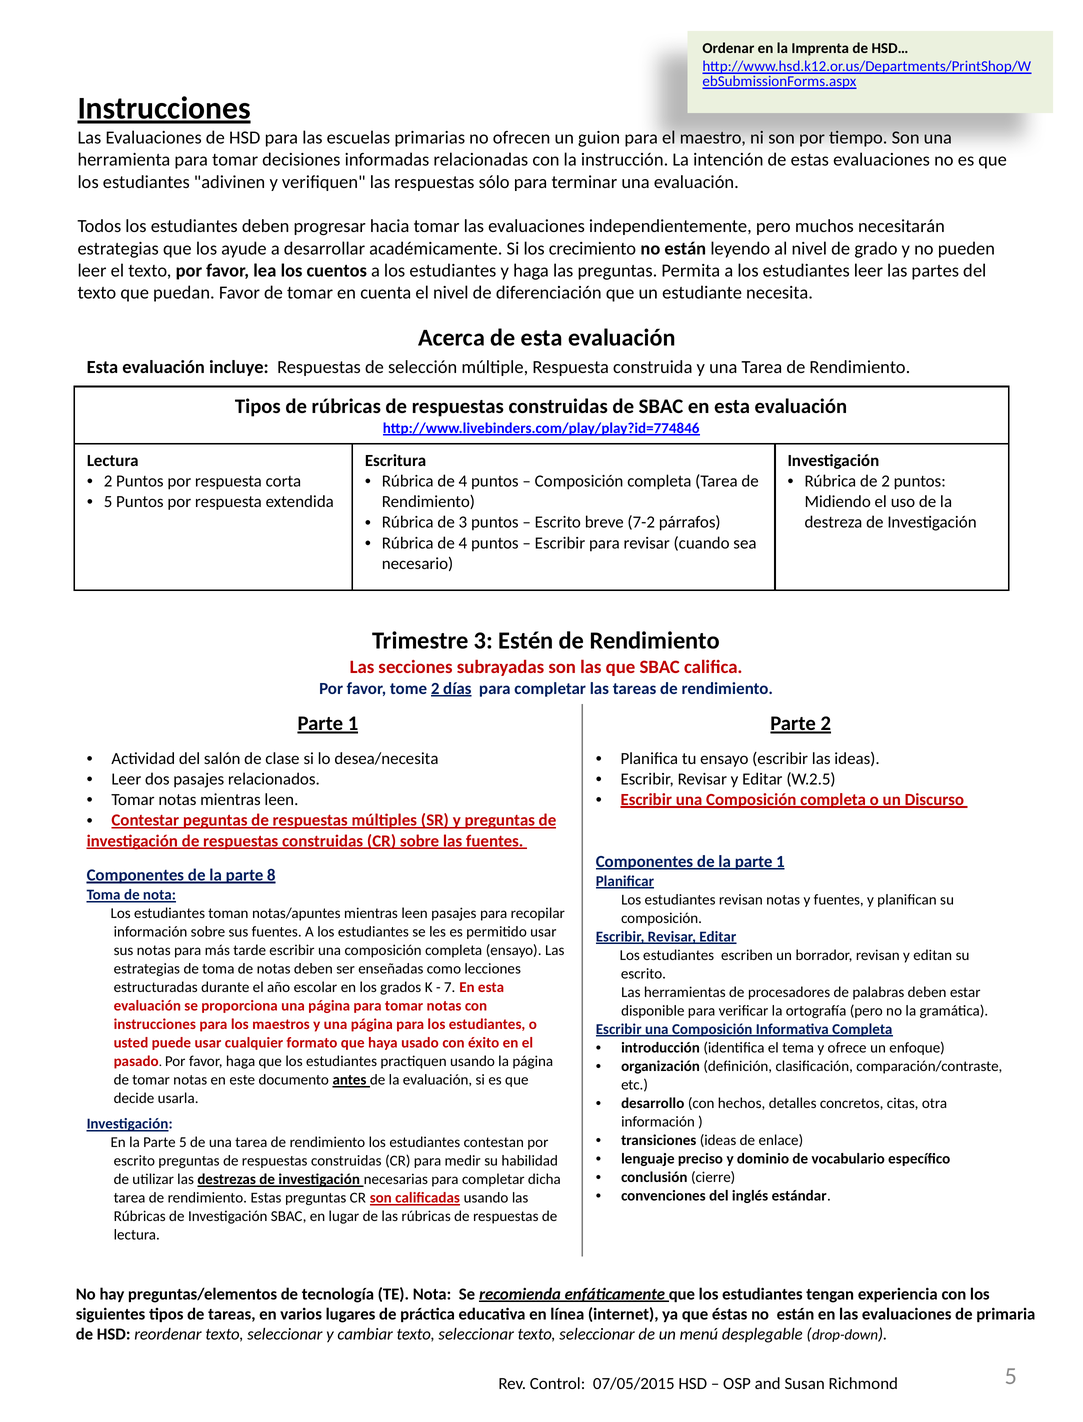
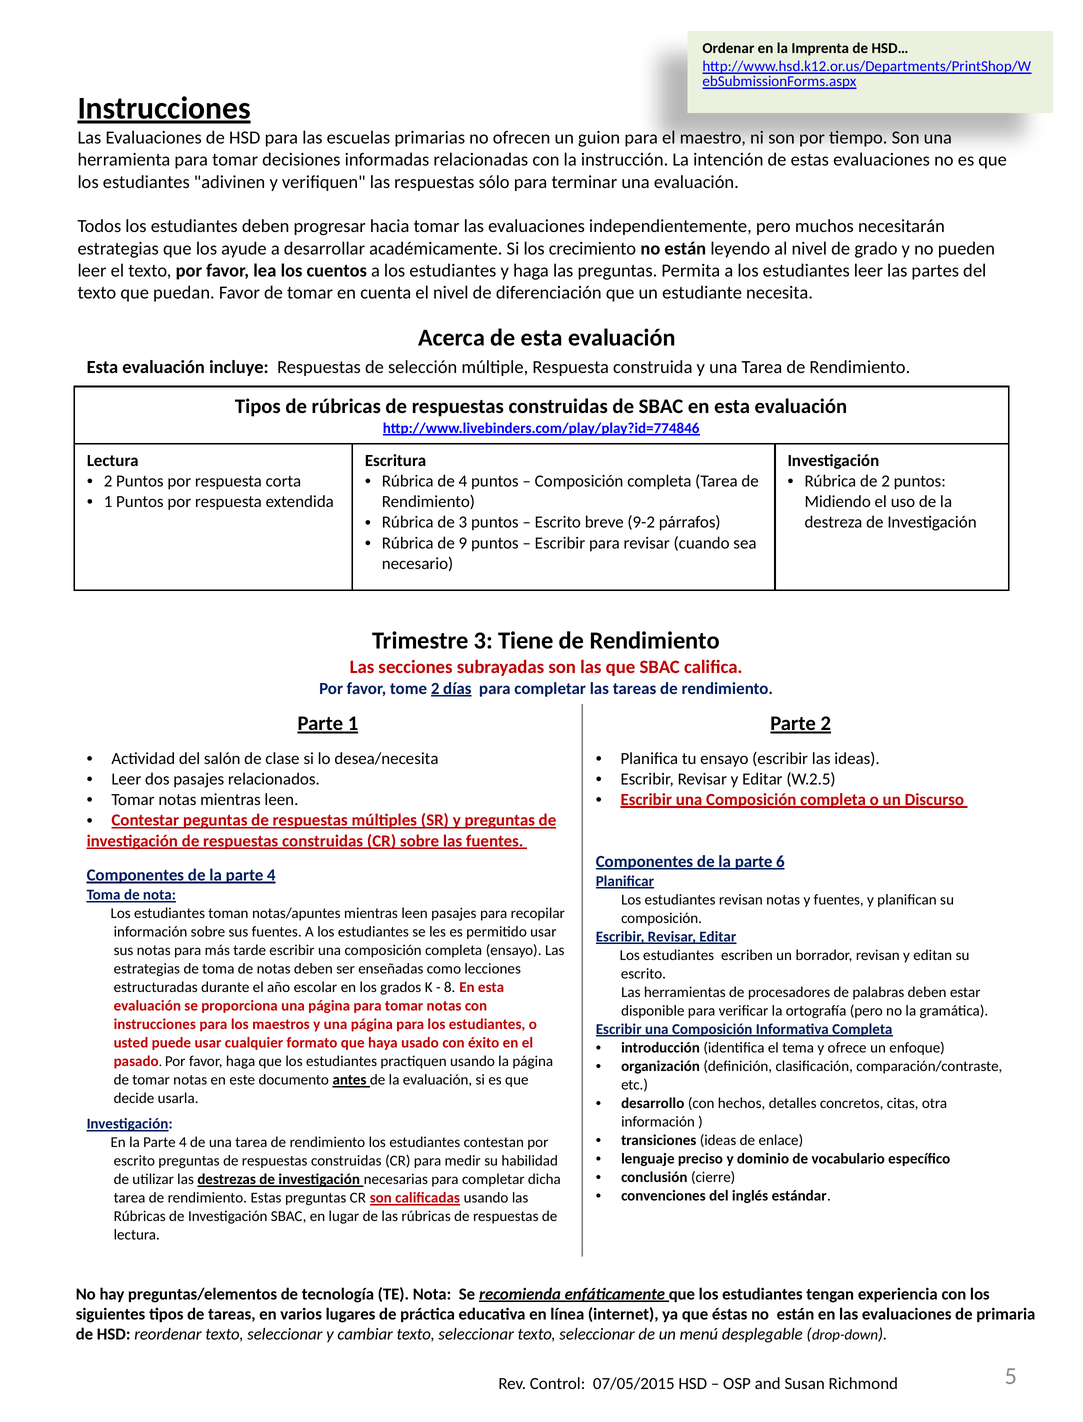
5 at (108, 502): 5 -> 1
7-2: 7-2 -> 9-2
4 at (463, 543): 4 -> 9
Estén: Estén -> Tiene
la parte 1: 1 -> 6
de la parte 8: 8 -> 4
7: 7 -> 8
En la Parte 5: 5 -> 4
